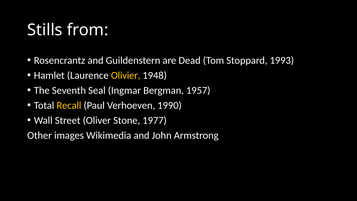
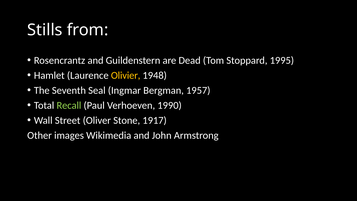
1993: 1993 -> 1995
Recall colour: yellow -> light green
1977: 1977 -> 1917
